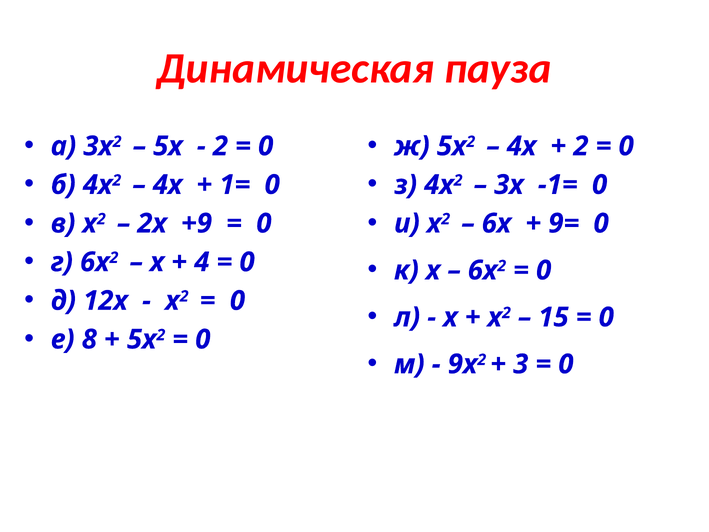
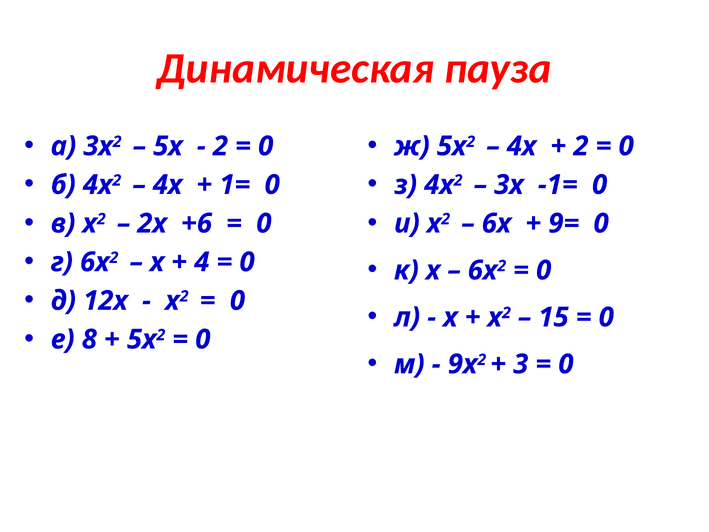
+9: +9 -> +6
